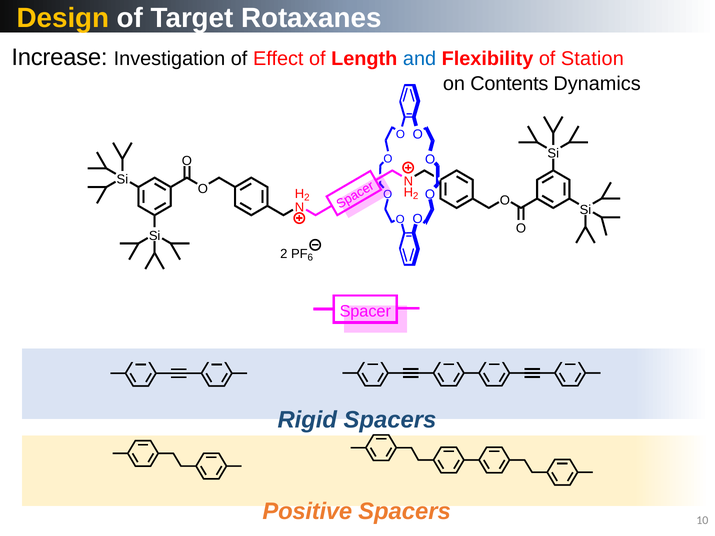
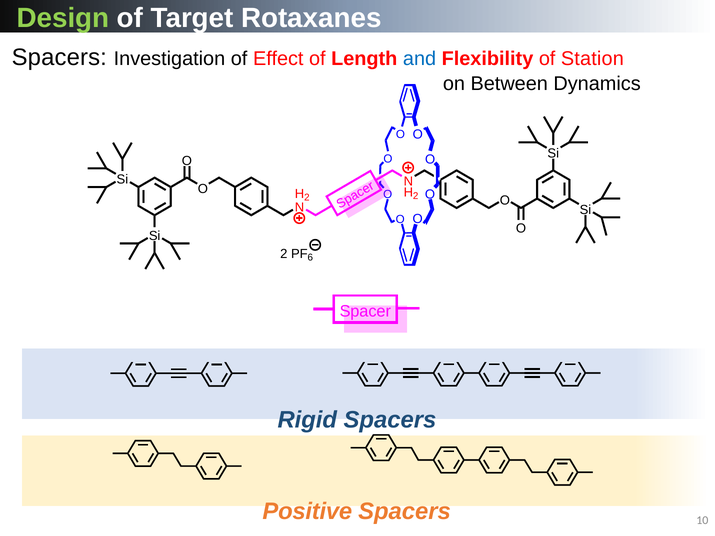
Design colour: yellow -> light green
Increase at (59, 58): Increase -> Spacers
Contents: Contents -> Between
